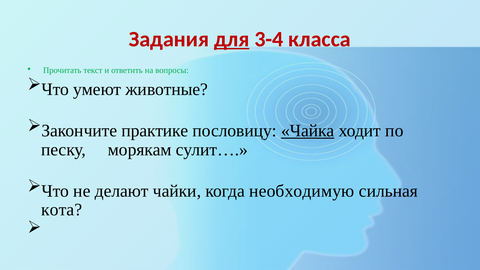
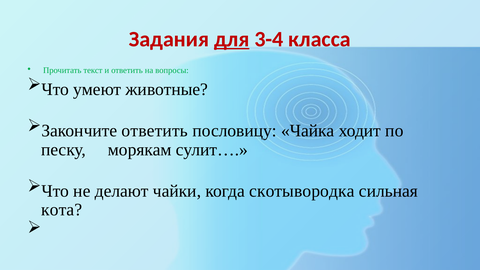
Закончите практике: практике -> ответить
Чайка underline: present -> none
необходимую: необходимую -> скотывородка
